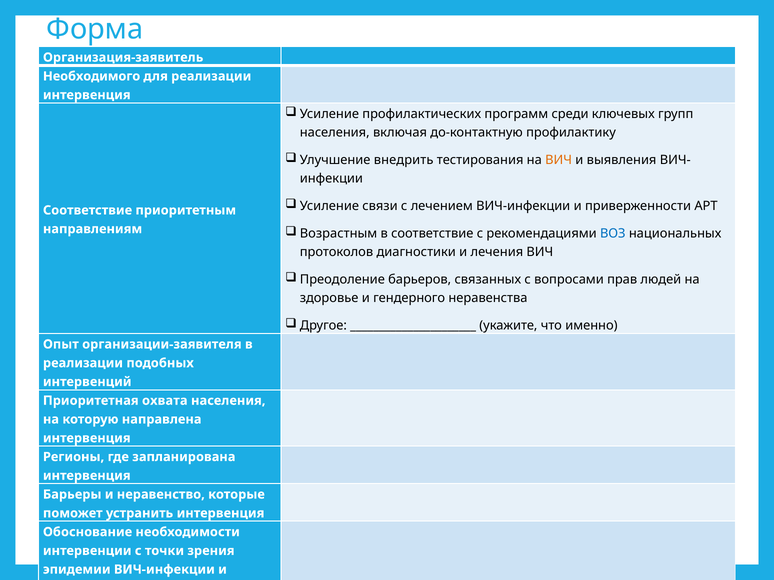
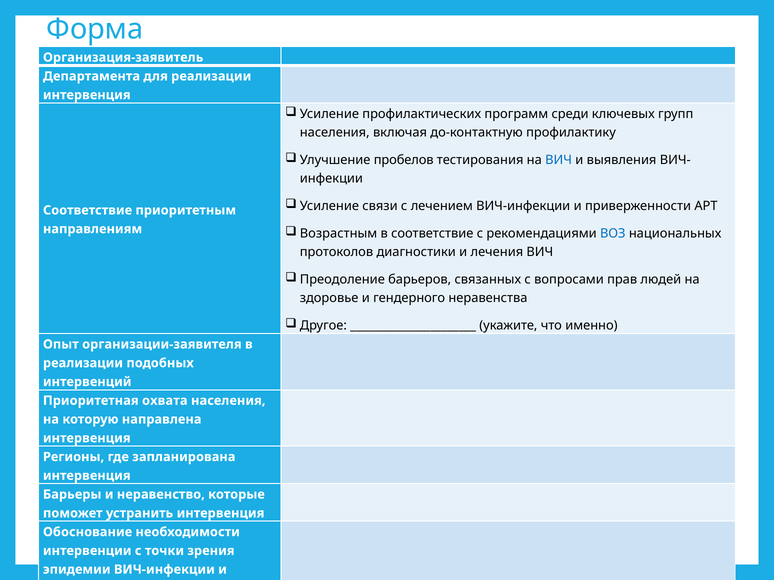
Необходимого: Необходимого -> Департамента
Улучшение внедрить: внедрить -> пробелов
ВИЧ at (559, 160) colour: orange -> blue
